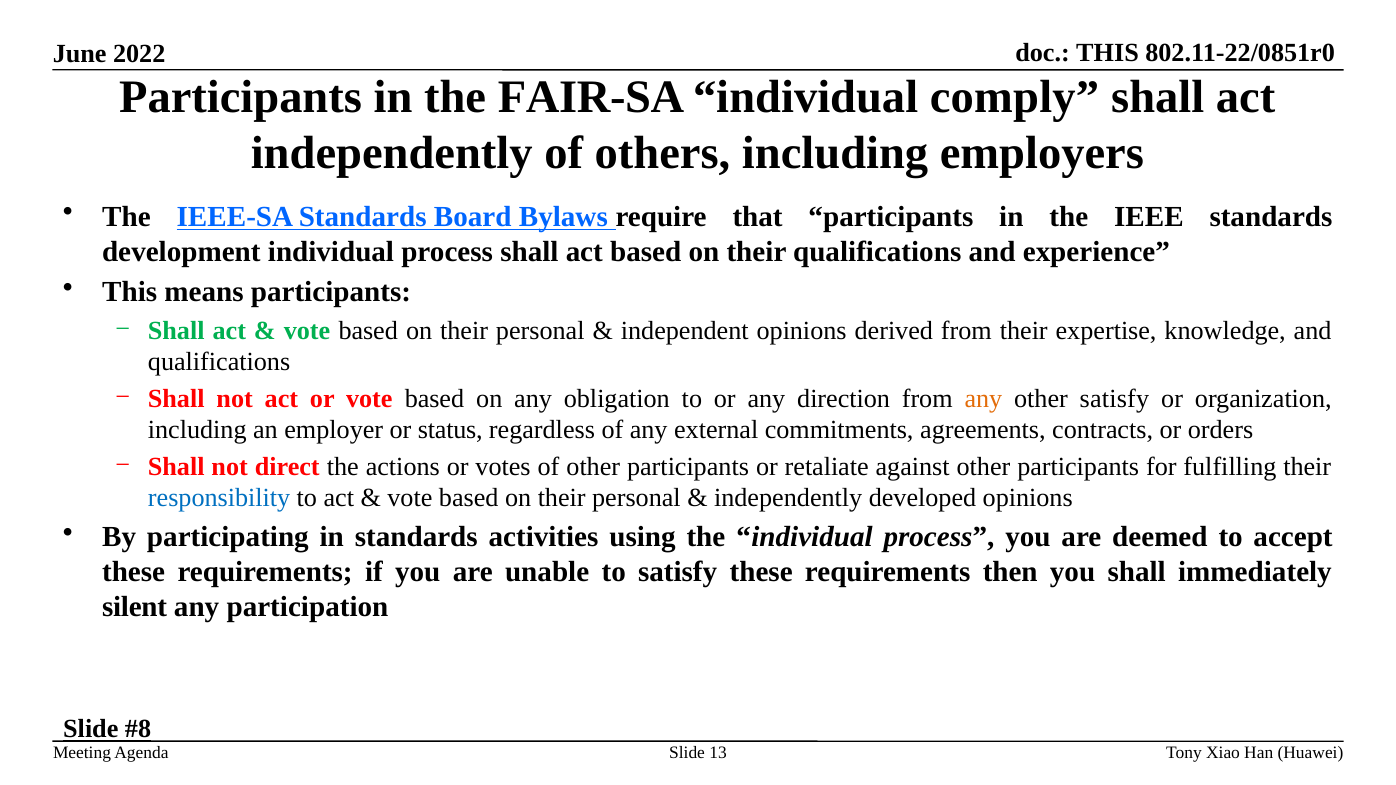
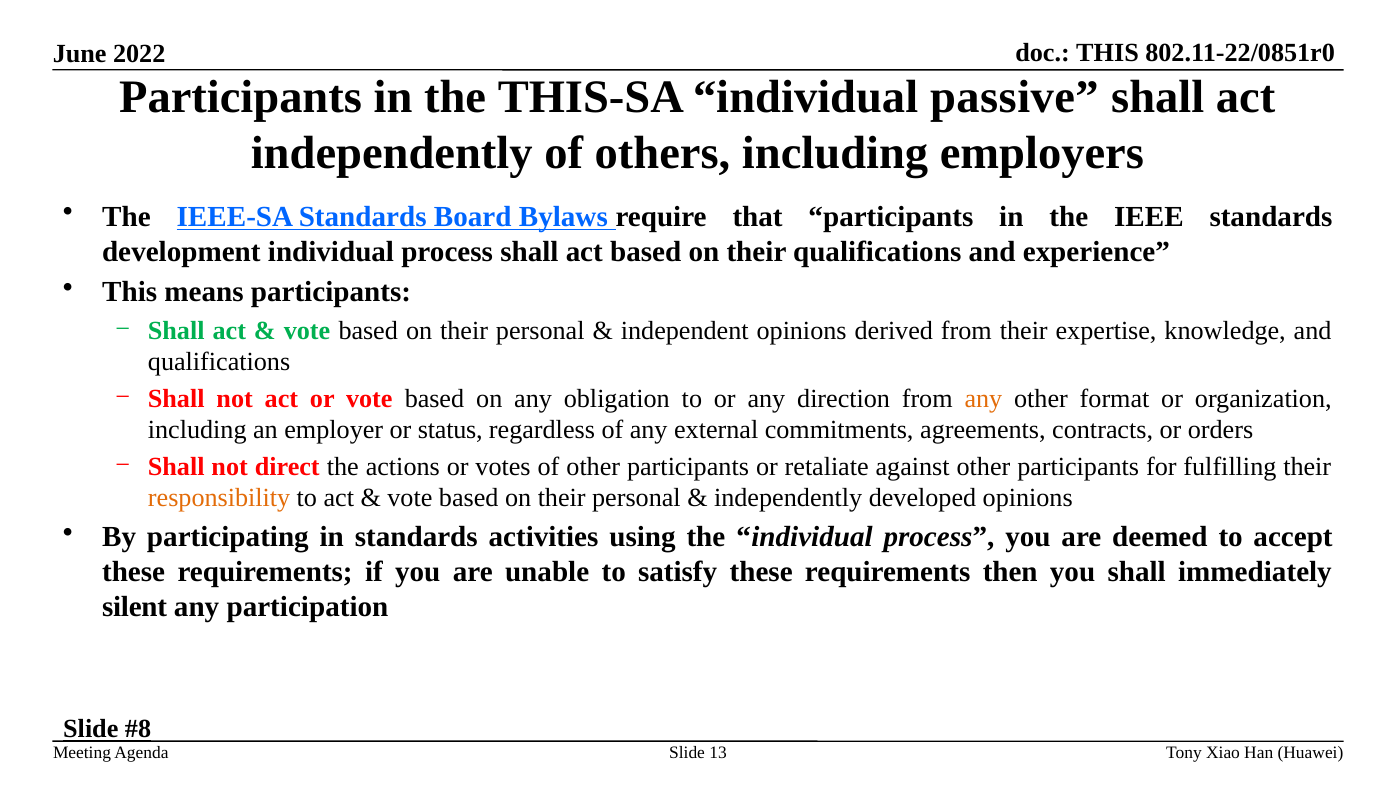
FAIR-SA: FAIR-SA -> THIS-SA
comply: comply -> passive
other satisfy: satisfy -> format
responsibility colour: blue -> orange
